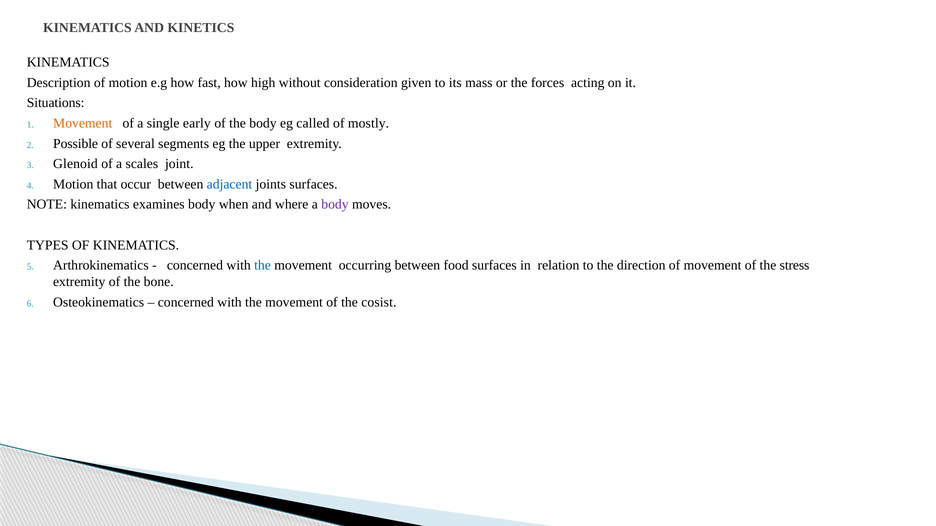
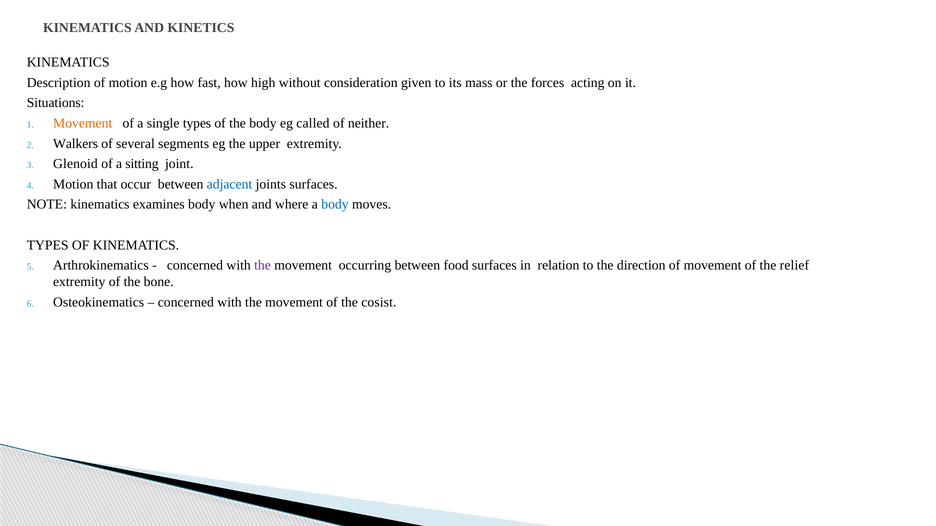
single early: early -> types
mostly: mostly -> neither
Possible: Possible -> Walkers
scales: scales -> sitting
body at (335, 205) colour: purple -> blue
the at (262, 266) colour: blue -> purple
stress: stress -> relief
